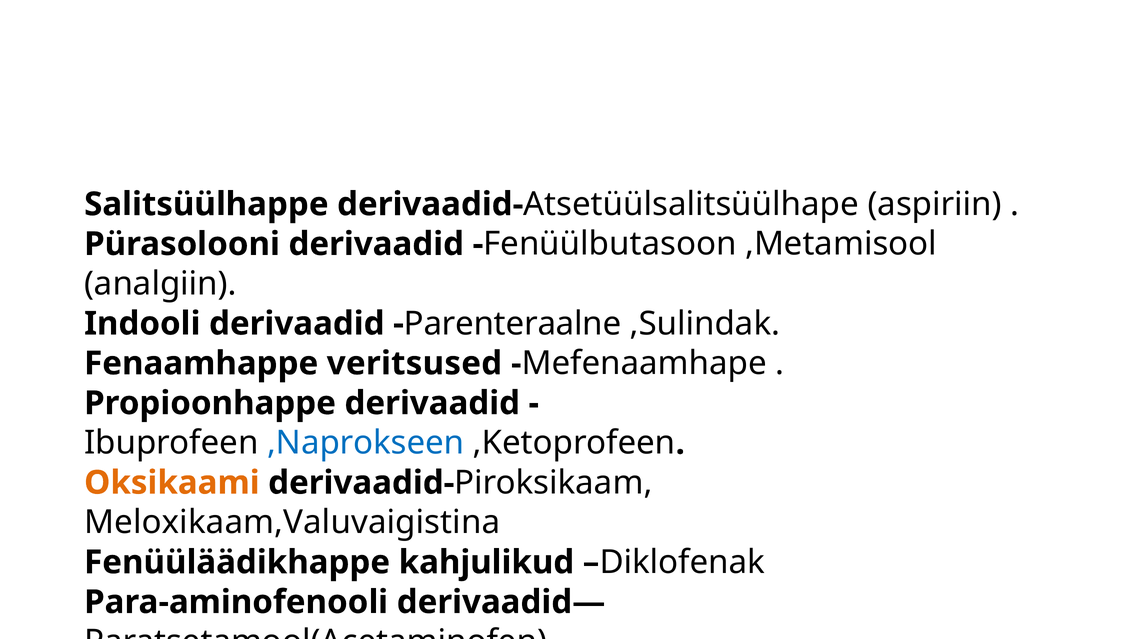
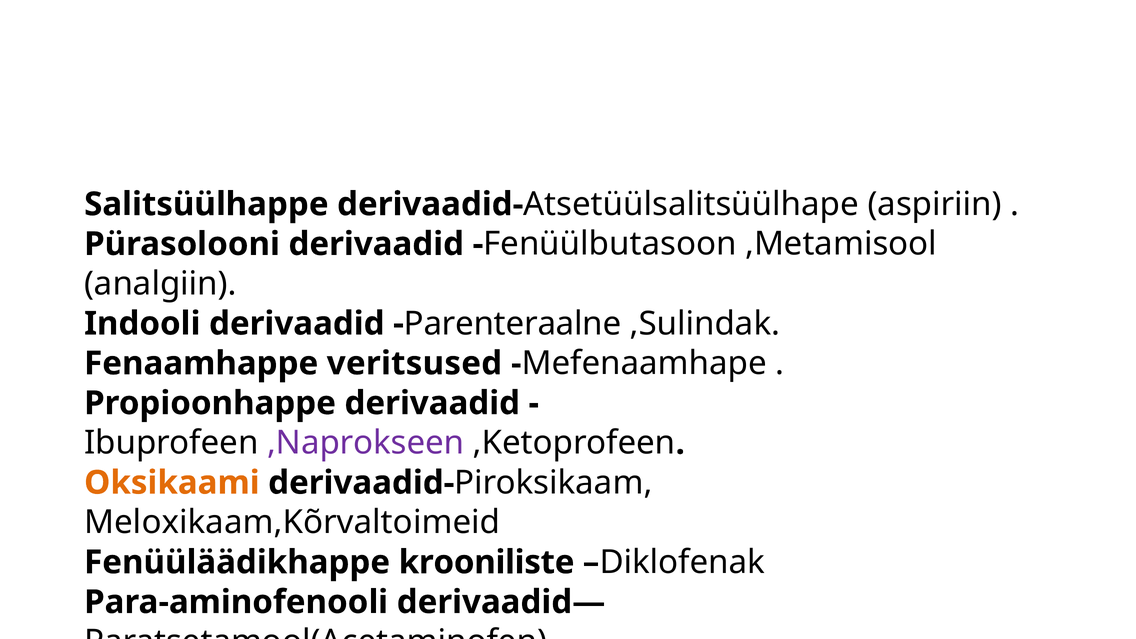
,Naprokseen colour: blue -> purple
Meloxikaam,Valuvaigistina: Meloxikaam,Valuvaigistina -> Meloxikaam,Kõrvaltoimeid
kahjulikud: kahjulikud -> krooniliste
